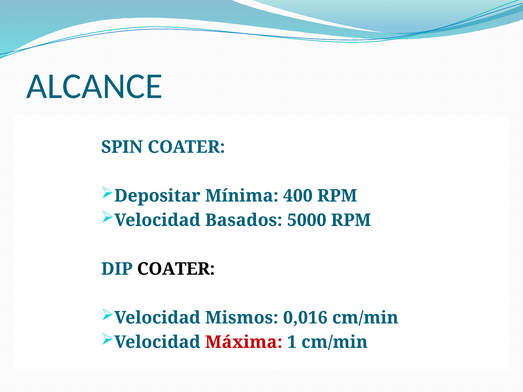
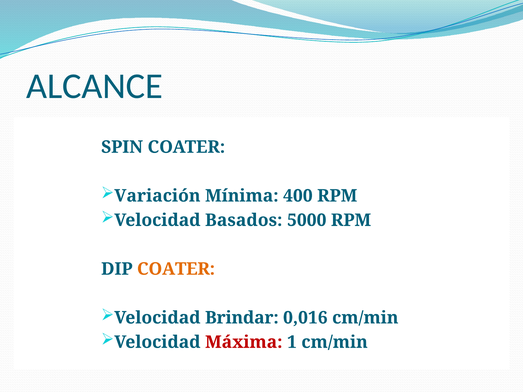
Depositar at (157, 196): Depositar -> Variación
COATER at (176, 269) colour: black -> orange
Mismos: Mismos -> Brindar
